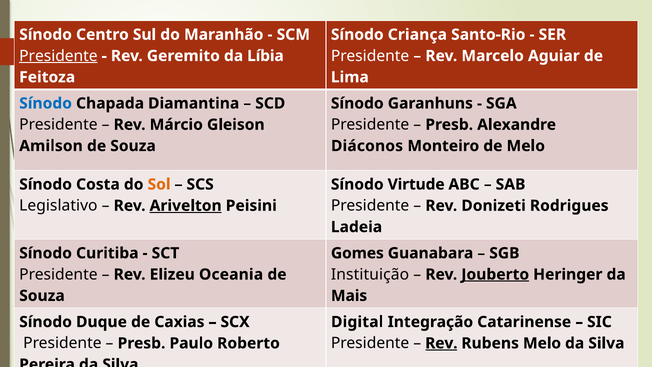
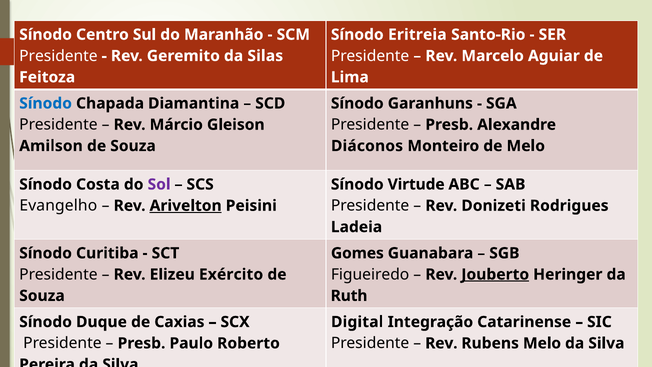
Criança: Criança -> Eritreia
Presidente at (58, 56) underline: present -> none
Líbia: Líbia -> Silas
Sol colour: orange -> purple
Legislativo: Legislativo -> Evangelho
Oceania: Oceania -> Exército
Instituição: Instituição -> Figueiredo
Mais: Mais -> Ruth
Rev at (441, 343) underline: present -> none
